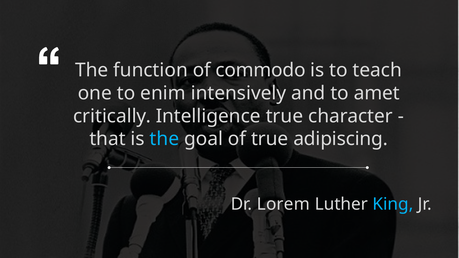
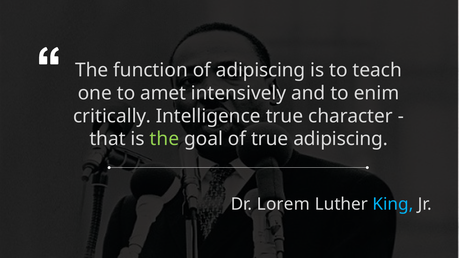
of commodo: commodo -> adipiscing
enim: enim -> amet
amet: amet -> enim
the at (164, 139) colour: light blue -> light green
